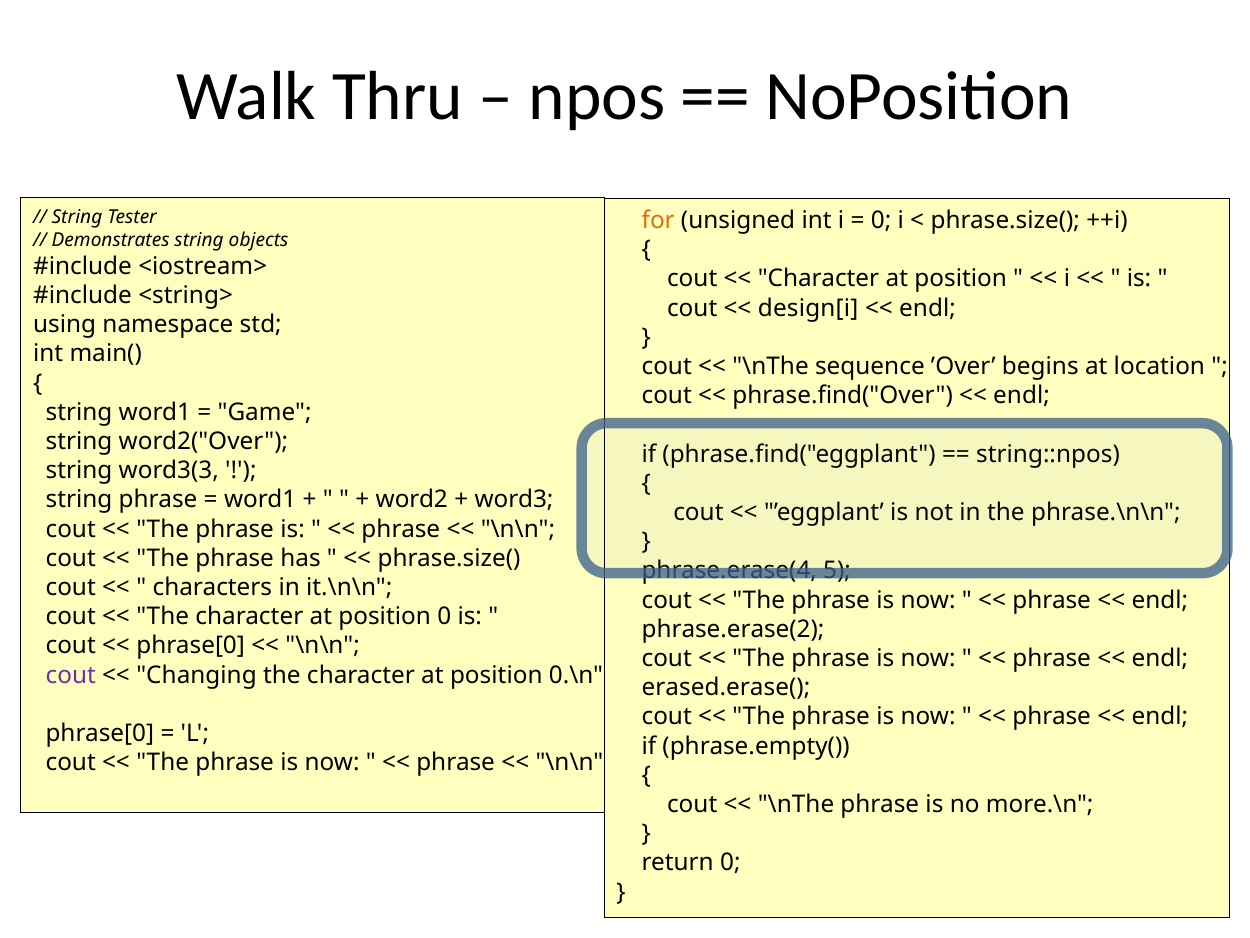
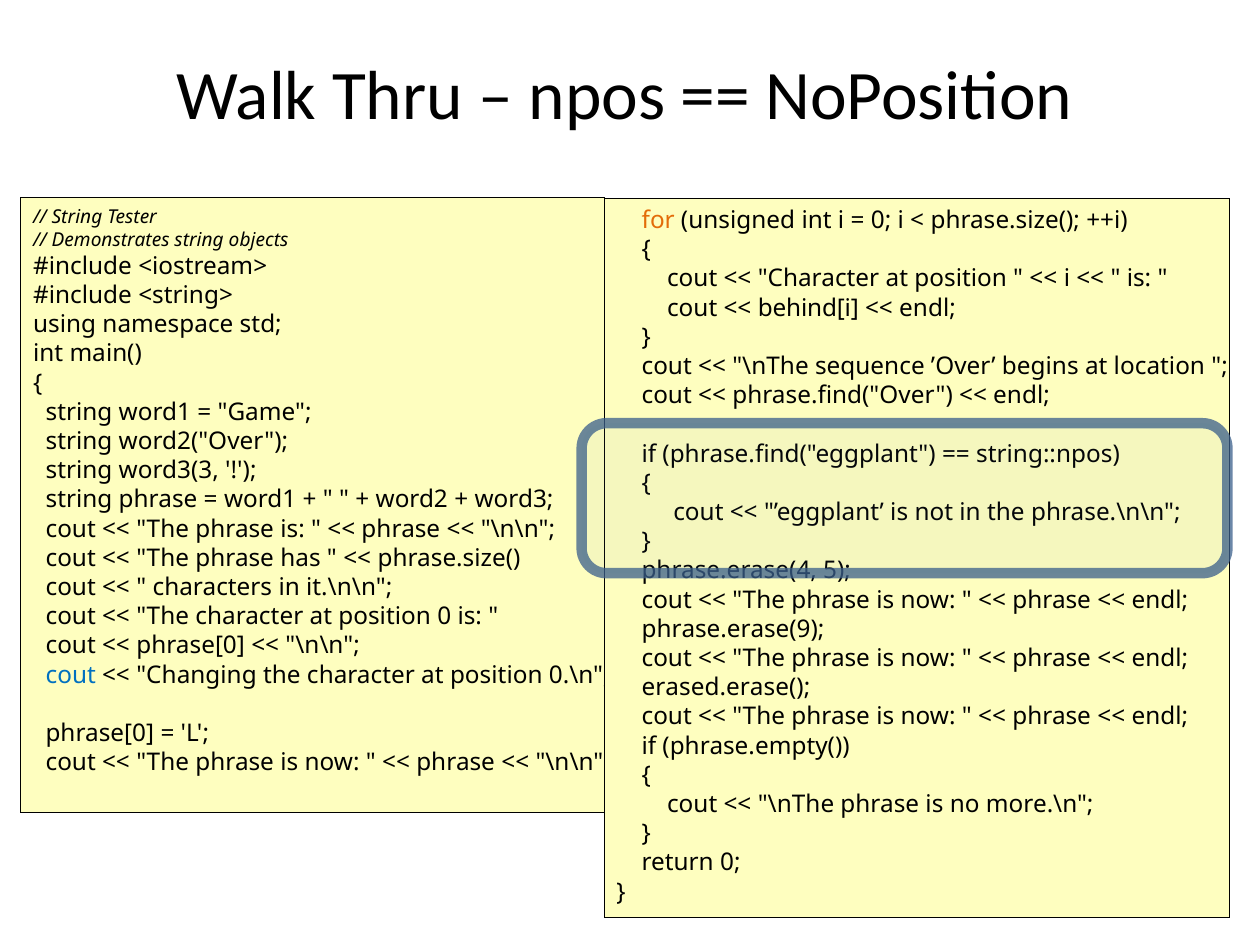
design[i: design[i -> behind[i
phrase.erase(2: phrase.erase(2 -> phrase.erase(9
cout at (71, 675) colour: purple -> blue
